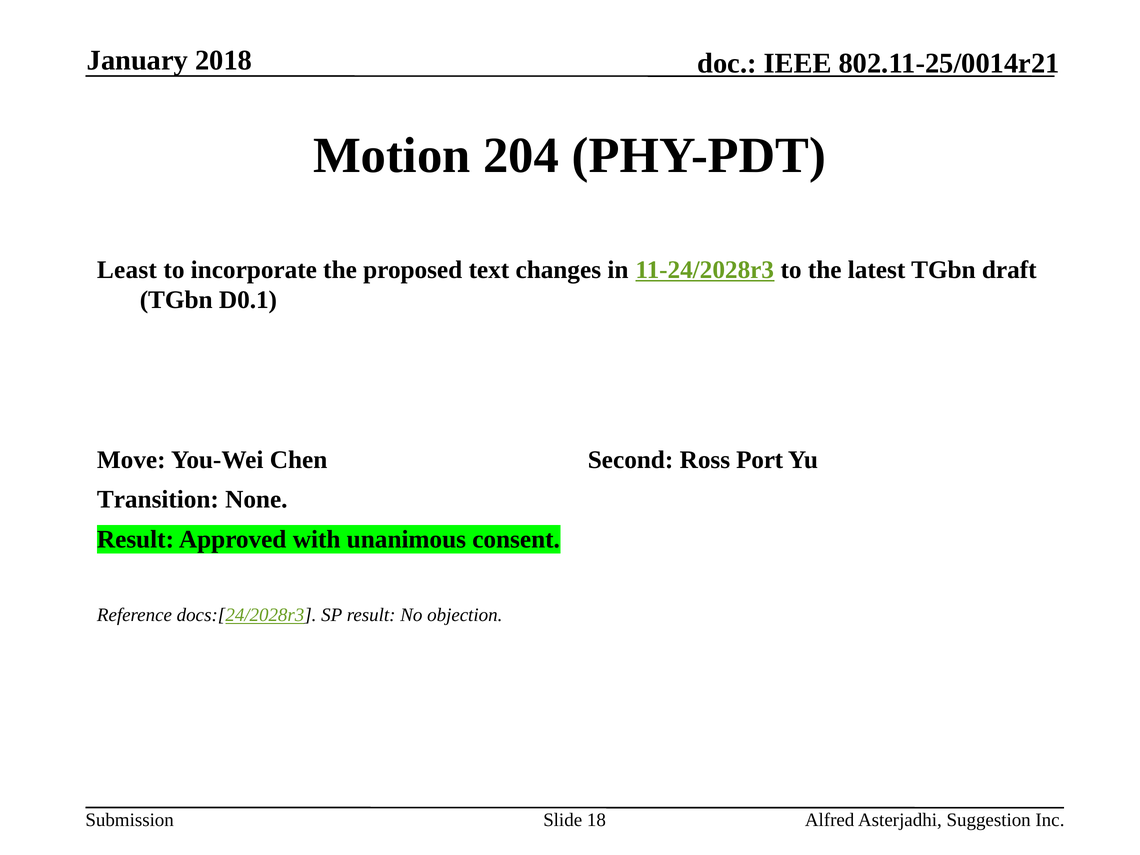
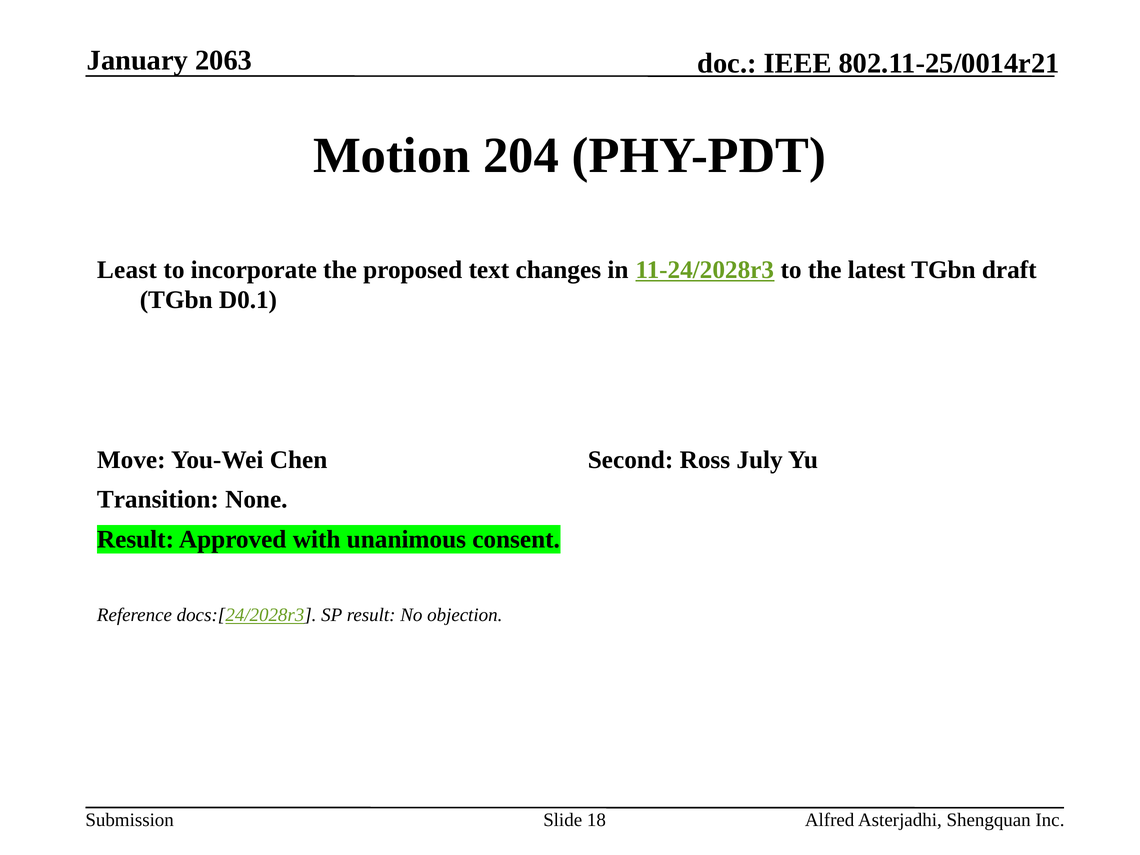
2018: 2018 -> 2063
Port: Port -> July
Suggestion: Suggestion -> Shengquan
